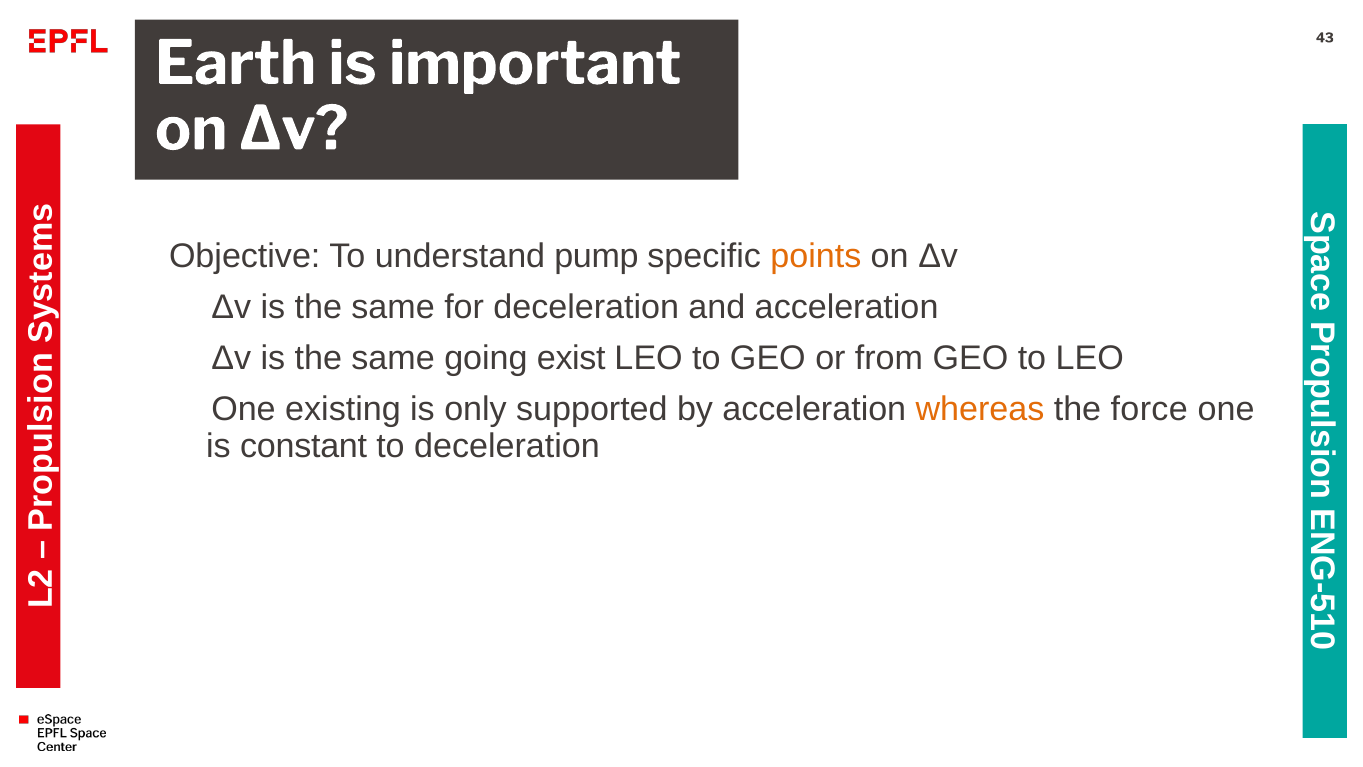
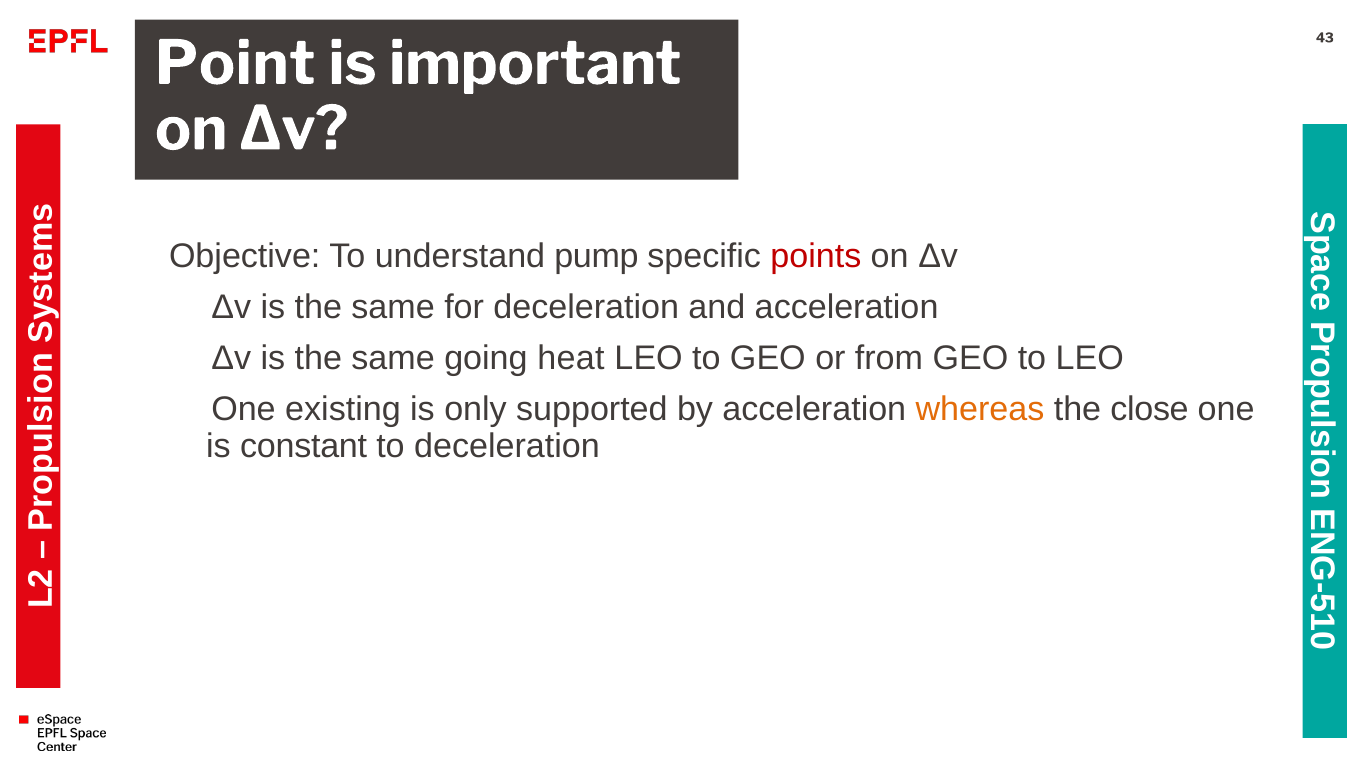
Earth: Earth -> Point
points colour: orange -> red
exist: exist -> heat
force: force -> close
